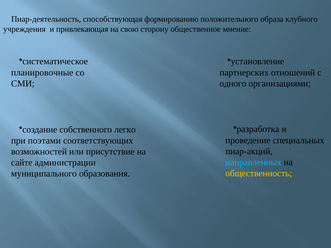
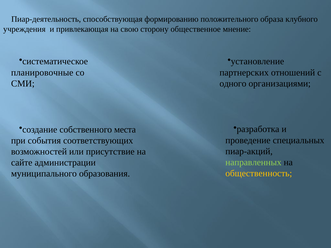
легко: легко -> места
поэтами: поэтами -> события
направленных colour: light blue -> light green
